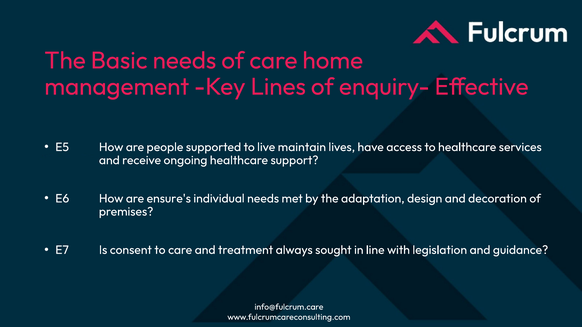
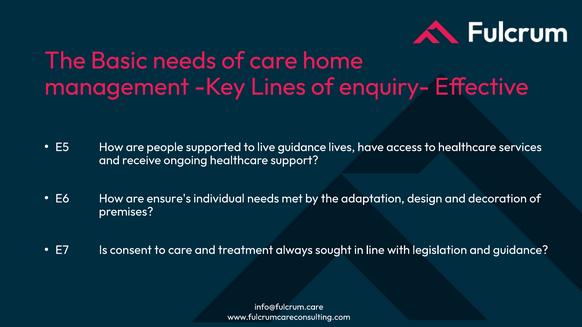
live maintain: maintain -> guidance
